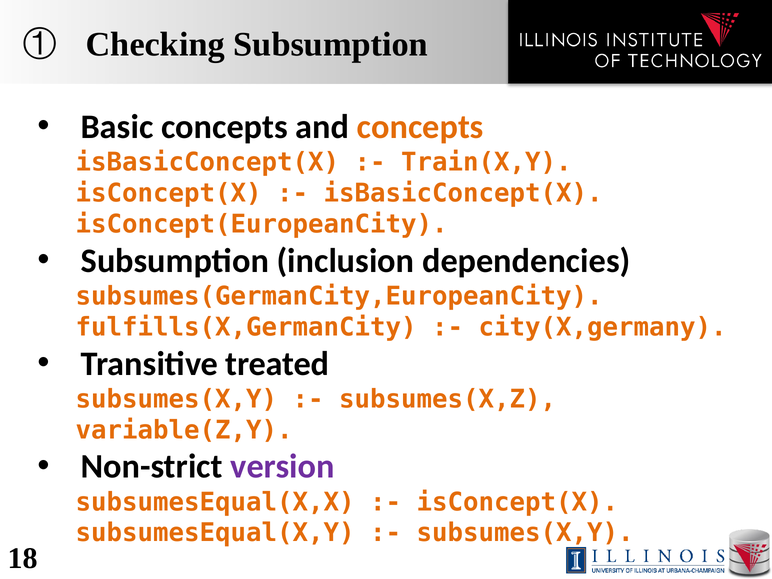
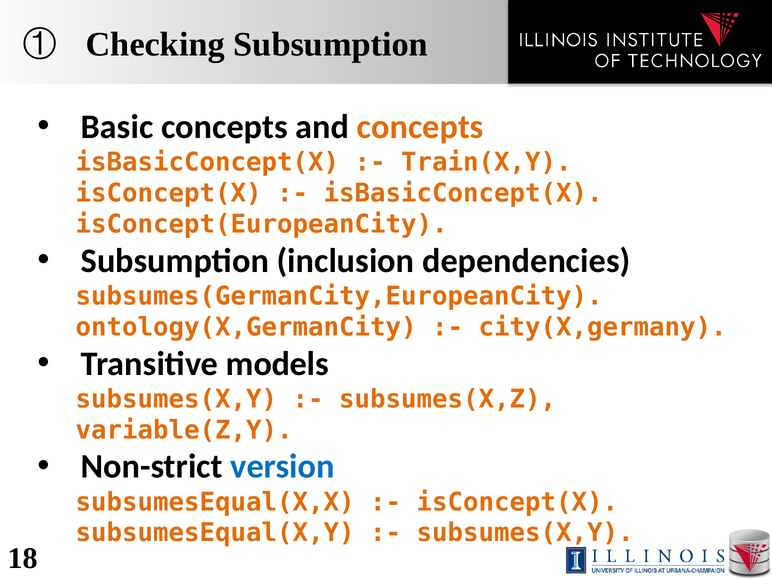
fulfills(X,GermanCity: fulfills(X,GermanCity -> ontology(X,GermanCity
treated: treated -> models
version colour: purple -> blue
